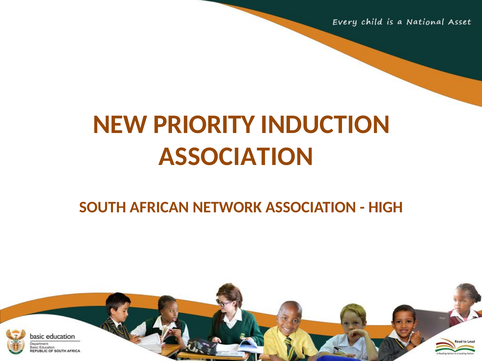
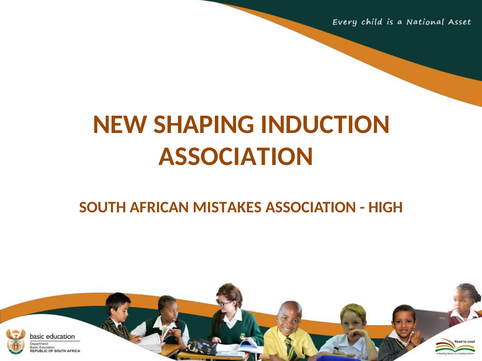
PRIORITY: PRIORITY -> SHAPING
NETWORK: NETWORK -> MISTAKES
